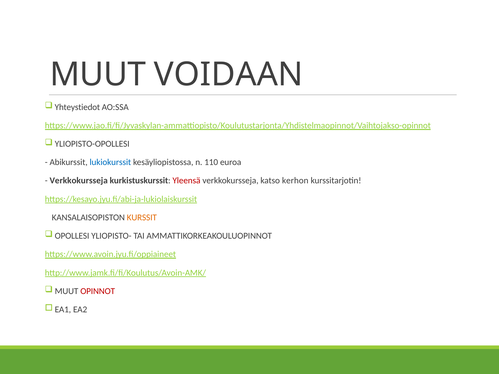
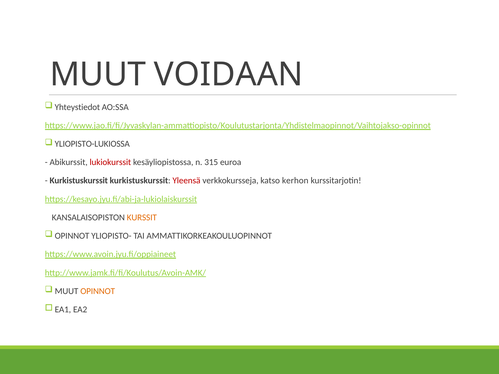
YLIOPISTO-OPOLLESI: YLIOPISTO-OPOLLESI -> YLIOPISTO-LUKIOSSA
lukiokurssit colour: blue -> red
110: 110 -> 315
Verkkokursseja at (79, 181): Verkkokursseja -> Kurkistuskurssit
OPOLLESI at (72, 236): OPOLLESI -> OPINNOT
OPINNOT at (98, 291) colour: red -> orange
